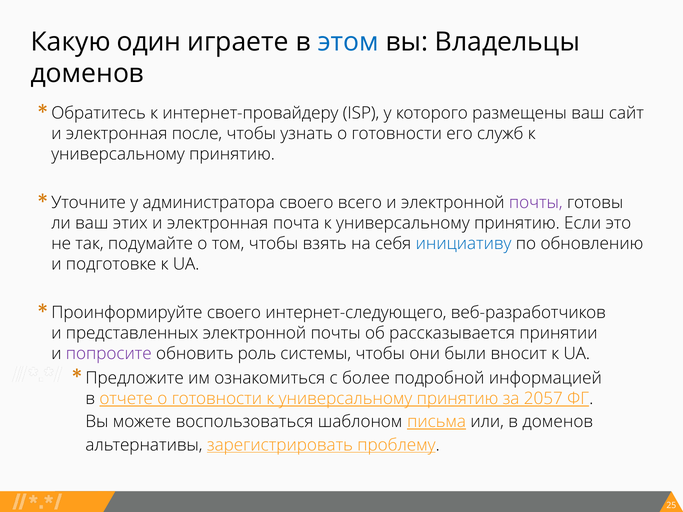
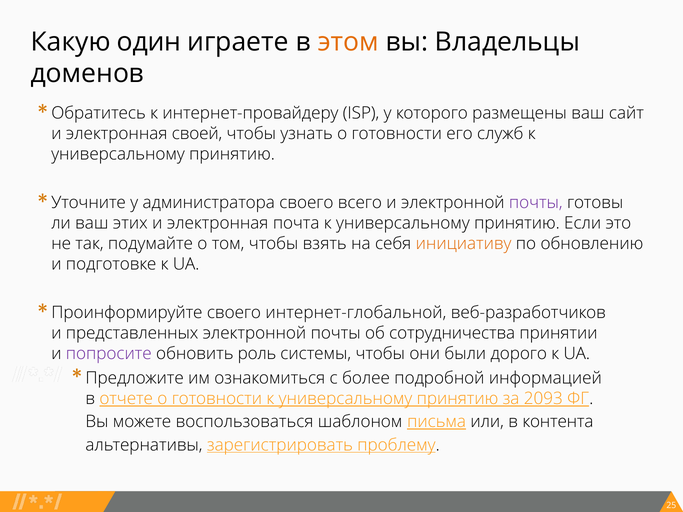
этом colour: blue -> orange
после: после -> своей
инициативу colour: blue -> orange
интернет-следующего: интернет-следующего -> интернет-глобальной
рассказывается: рассказывается -> сотрудничества
вносит: вносит -> дорого
2057: 2057 -> 2093
в доменов: доменов -> контента
